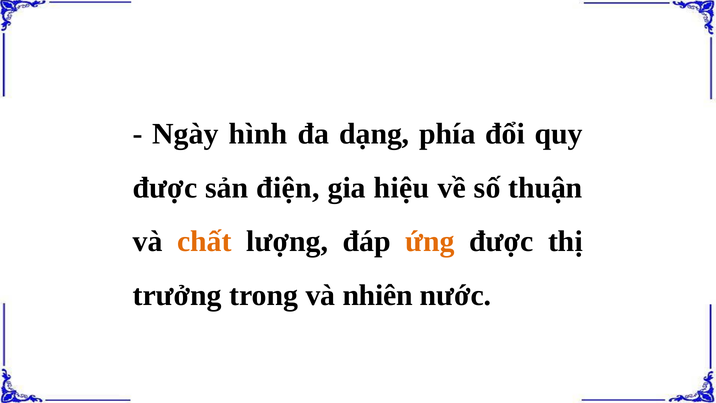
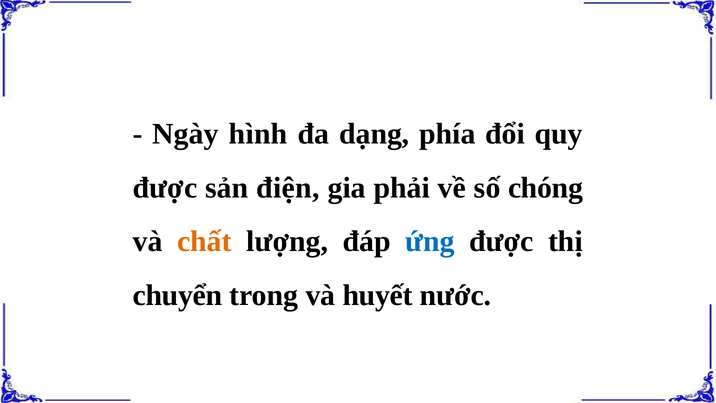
hiệu: hiệu -> phải
thuận: thuận -> chóng
ứng colour: orange -> blue
trưởng: trưởng -> chuyển
nhiên: nhiên -> huyết
